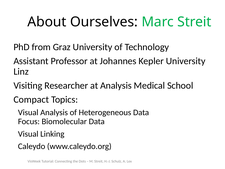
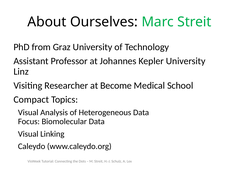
at Analysis: Analysis -> Become
